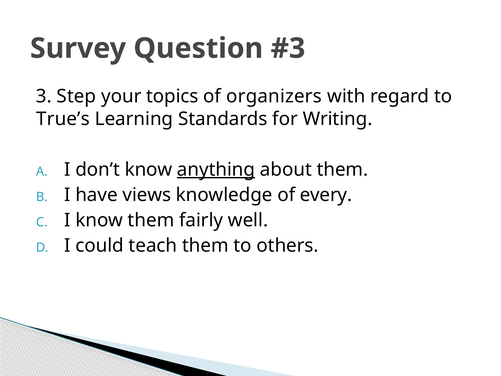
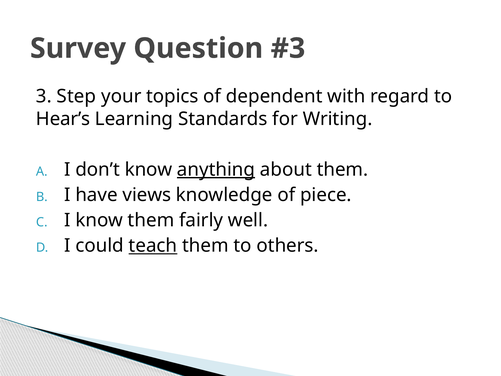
organizers: organizers -> dependent
True’s: True’s -> Hear’s
every: every -> piece
teach underline: none -> present
